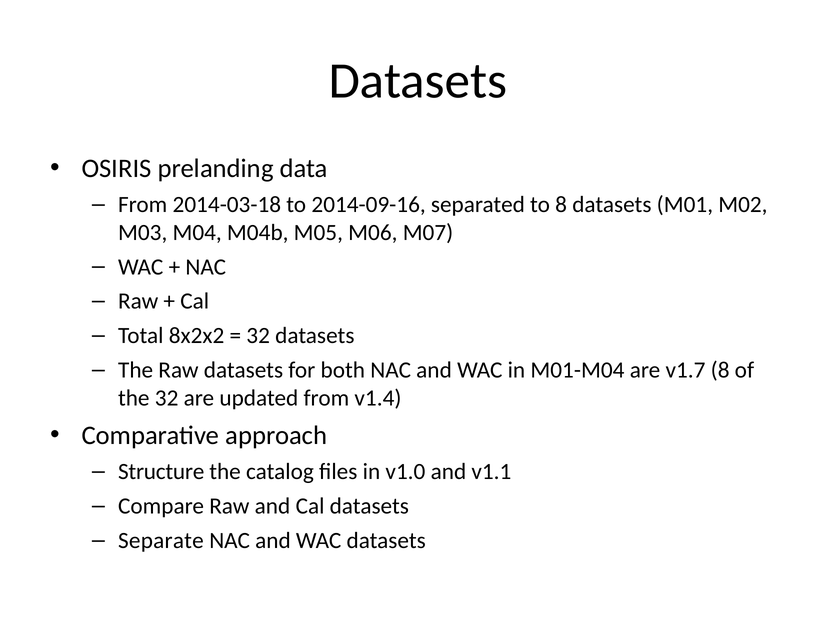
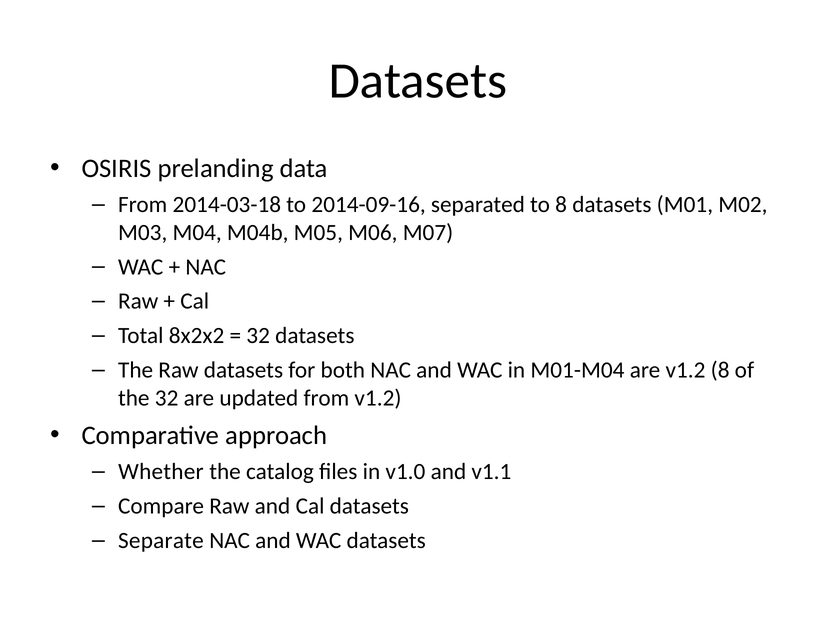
are v1.7: v1.7 -> v1.2
from v1.4: v1.4 -> v1.2
Structure: Structure -> Whether
